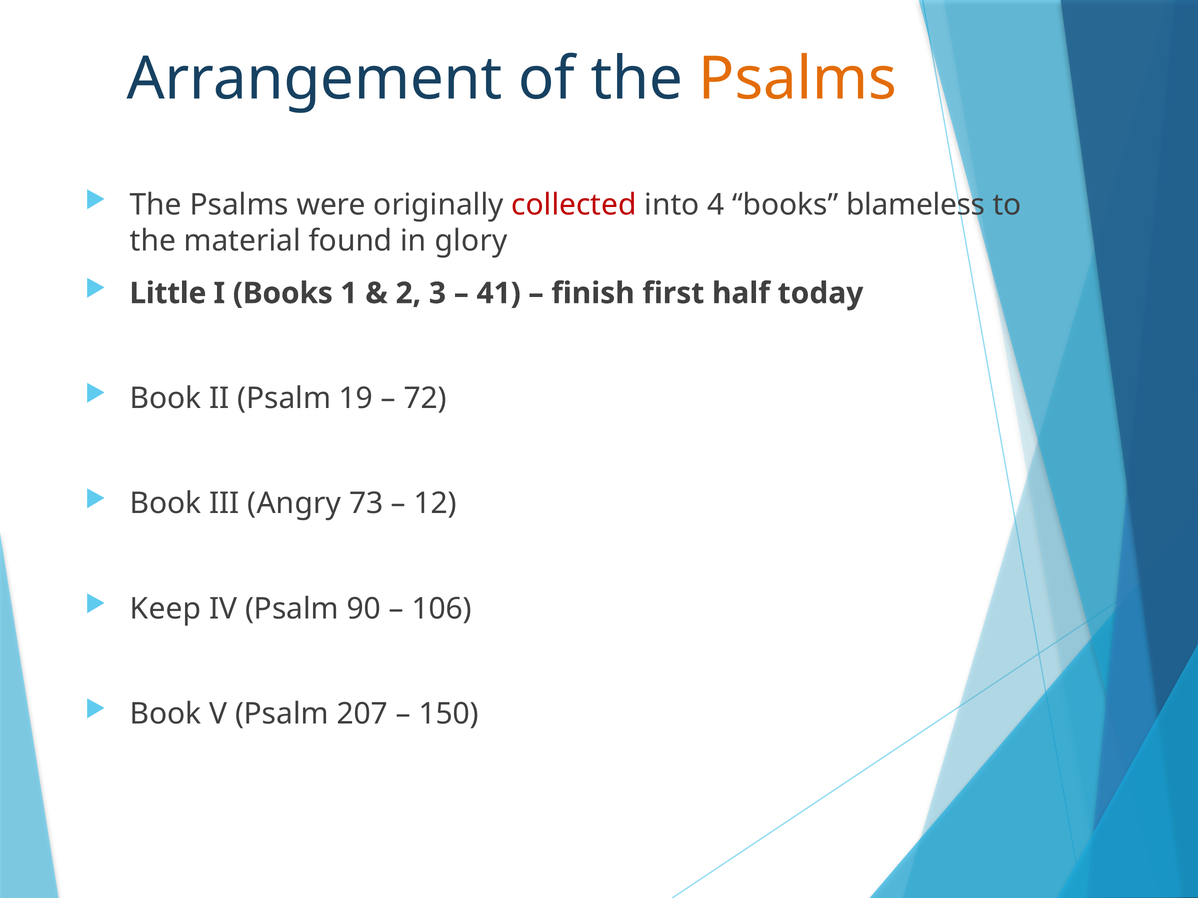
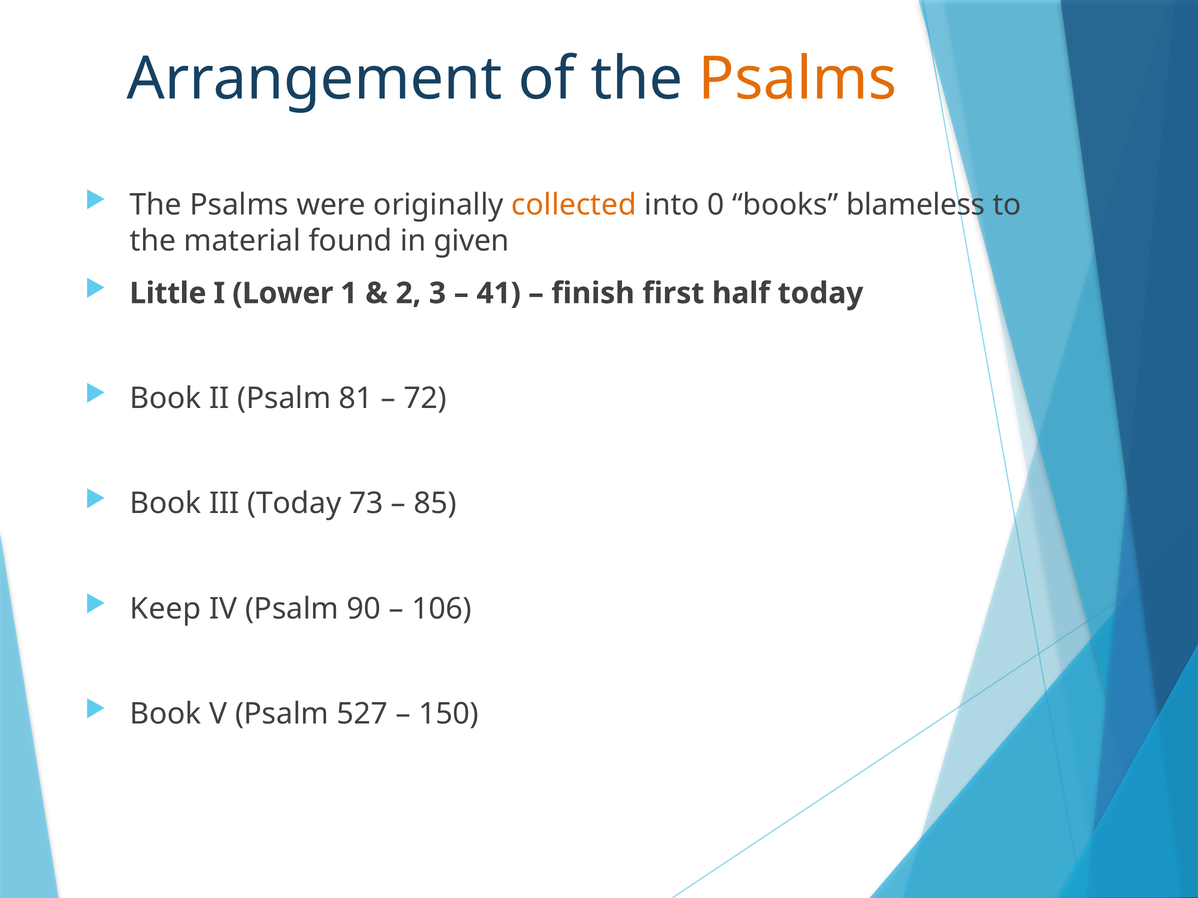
collected colour: red -> orange
4: 4 -> 0
glory: glory -> given
I Books: Books -> Lower
19: 19 -> 81
III Angry: Angry -> Today
12: 12 -> 85
207: 207 -> 527
